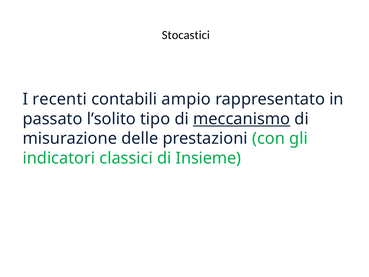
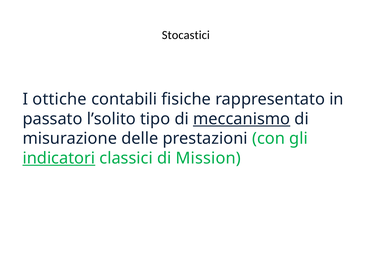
recenti: recenti -> ottiche
ampio: ampio -> fisiche
indicatori underline: none -> present
Insieme: Insieme -> Mission
